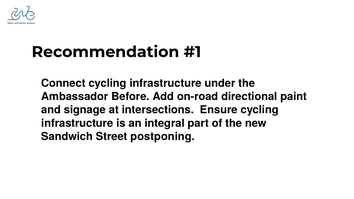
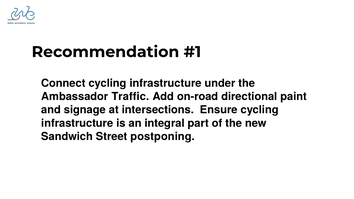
Before: Before -> Traffic
